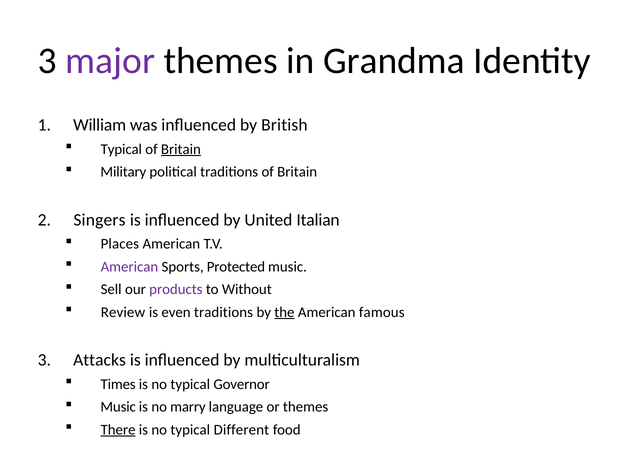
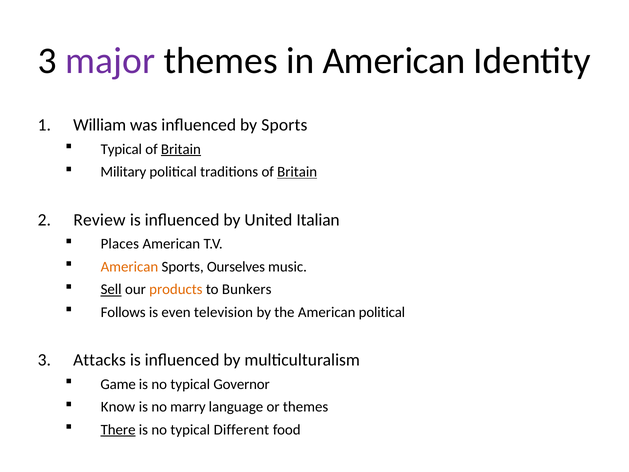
in Grandma: Grandma -> American
by British: British -> Sports
Britain at (297, 172) underline: none -> present
Singers: Singers -> Review
American at (129, 267) colour: purple -> orange
Protected: Protected -> Ourselves
Sell underline: none -> present
products colour: purple -> orange
Without: Without -> Bunkers
Review: Review -> Follows
even traditions: traditions -> television
the underline: present -> none
American famous: famous -> political
Times: Times -> Game
Music at (118, 407): Music -> Know
